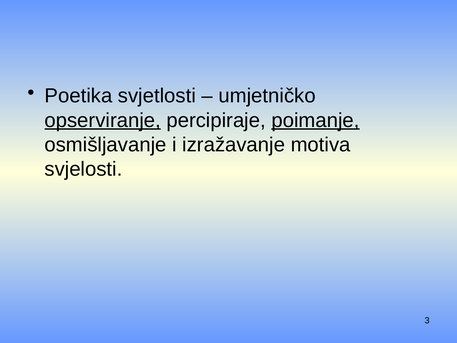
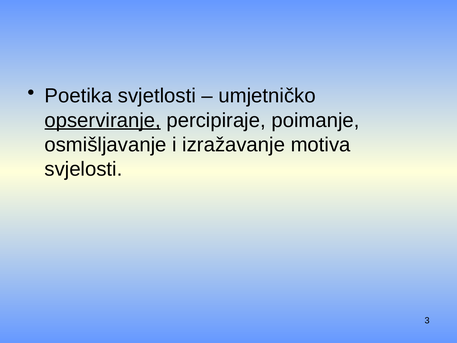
poimanje underline: present -> none
